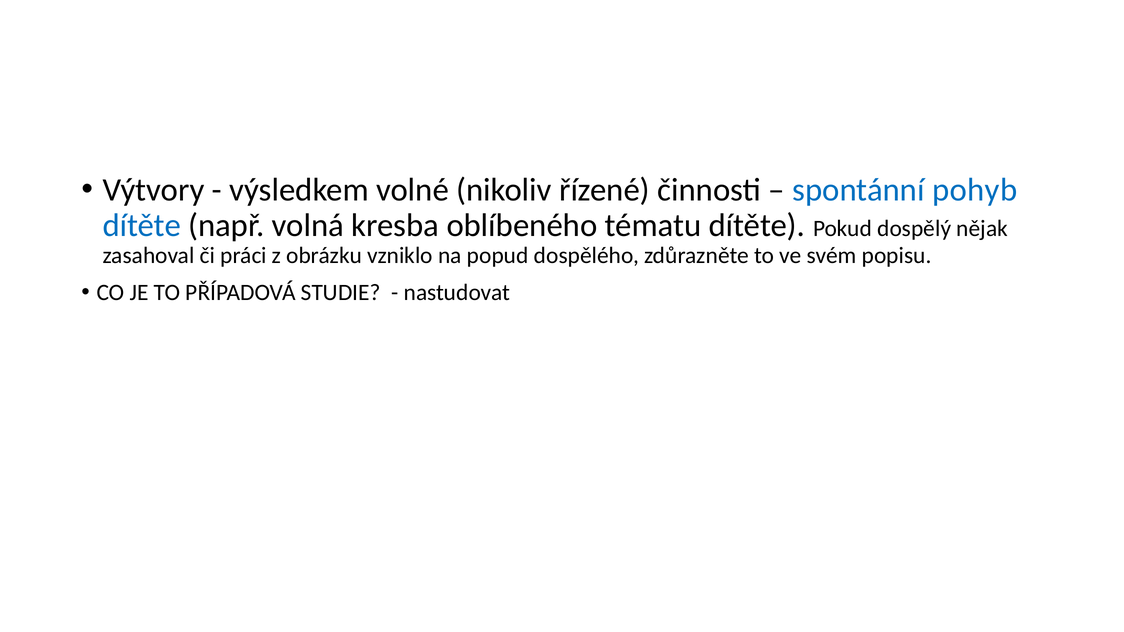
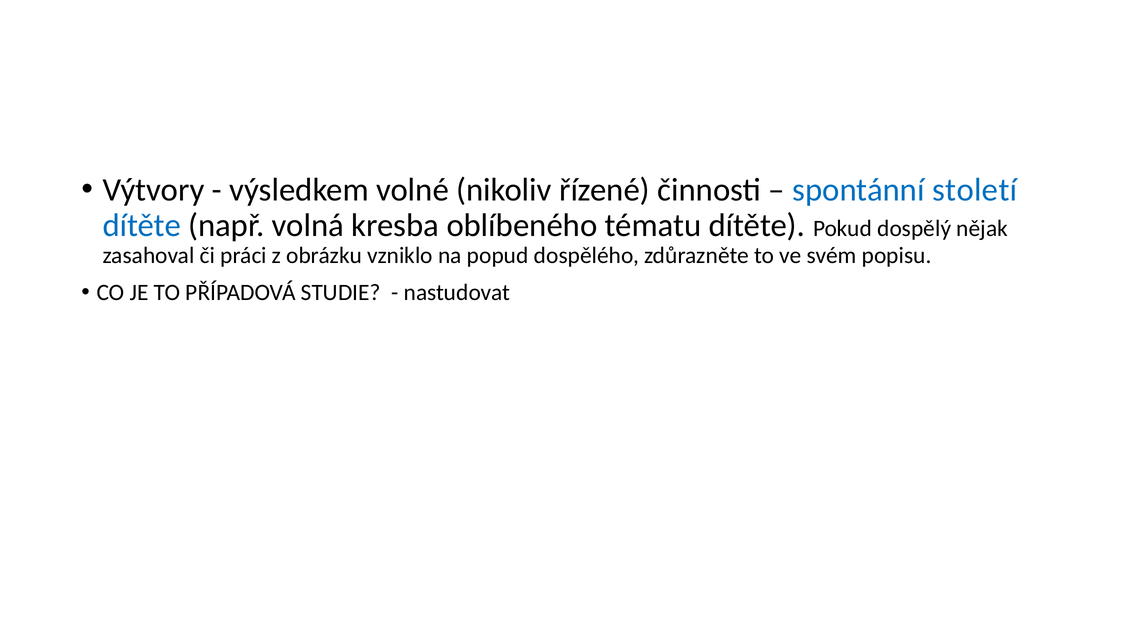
pohyb: pohyb -> století
